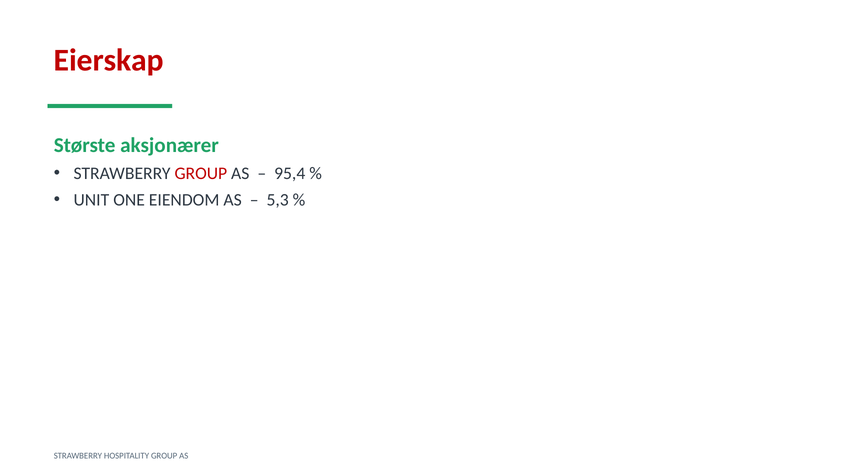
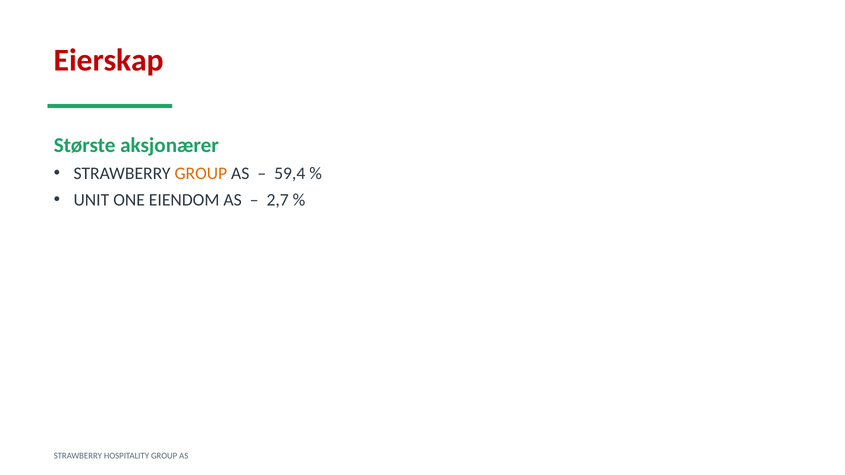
GROUP at (201, 174) colour: red -> orange
95,4: 95,4 -> 59,4
5,3: 5,3 -> 2,7
